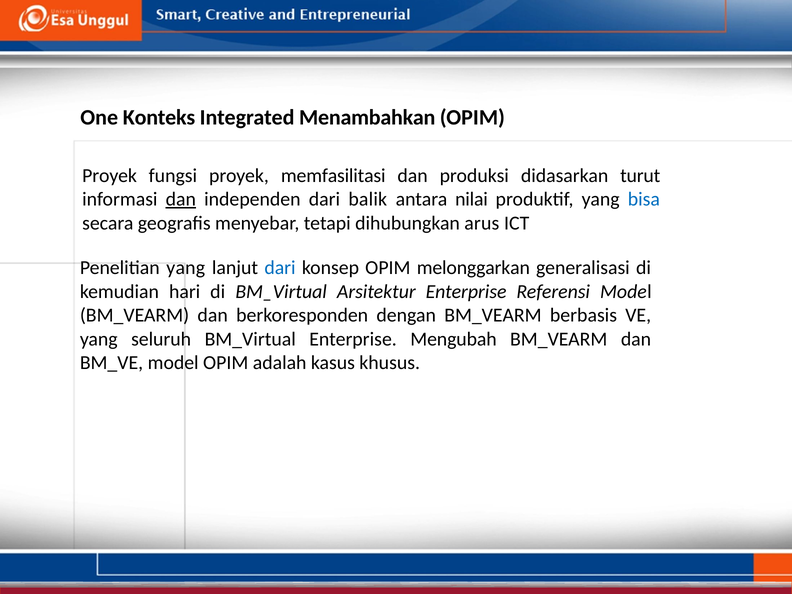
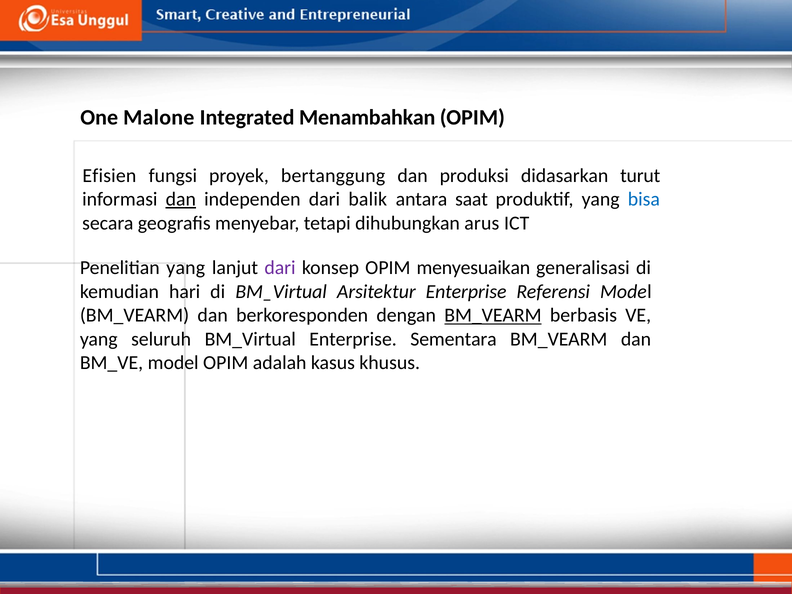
Konteks: Konteks -> Malone
Proyek at (110, 176): Proyek -> Efisien
memfasilitasi: memfasilitasi -> bertanggung
nilai: nilai -> saat
dari at (280, 268) colour: blue -> purple
melonggarkan: melonggarkan -> menyesuaikan
BM_VEARM at (493, 315) underline: none -> present
Mengubah: Mengubah -> Sementara
